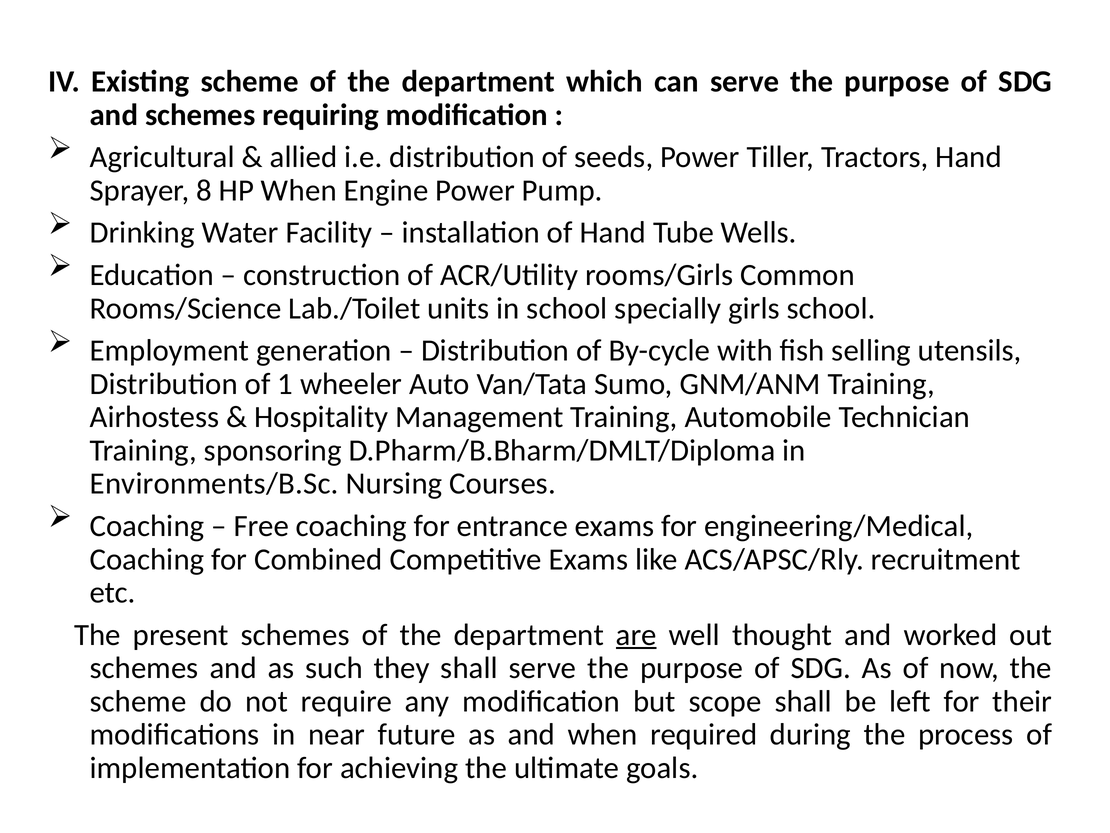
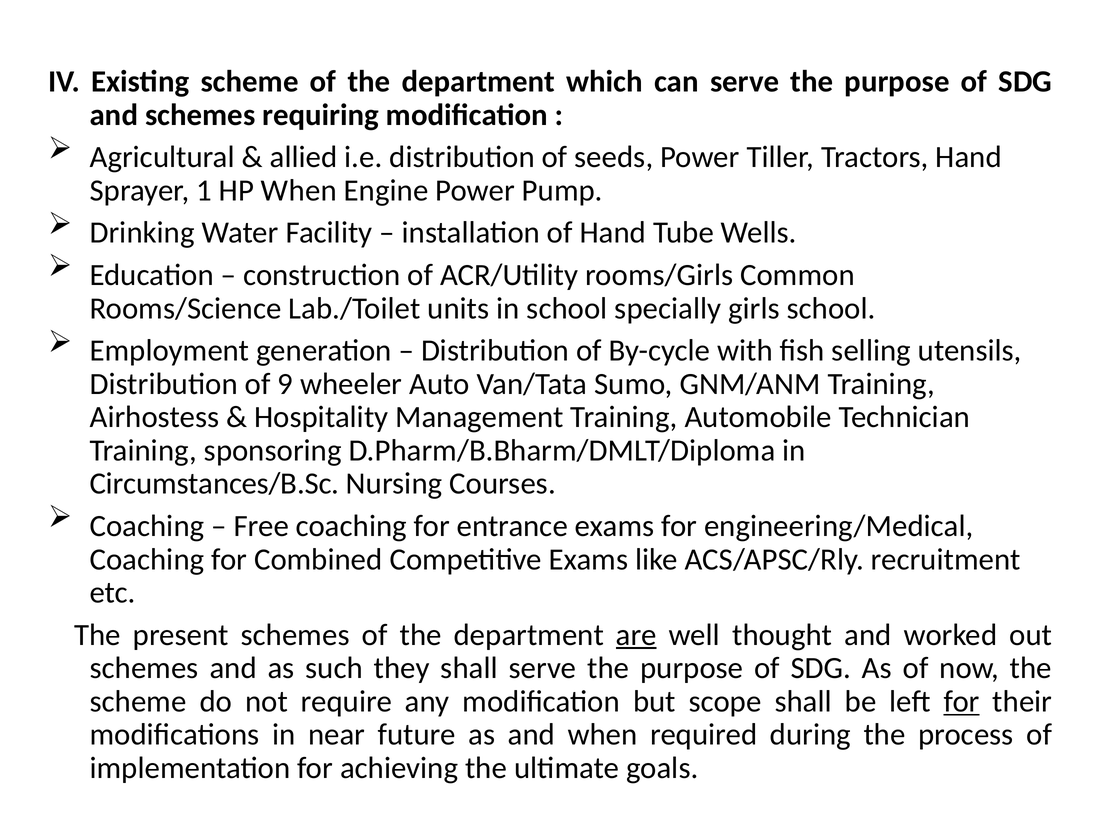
8: 8 -> 1
1: 1 -> 9
Environments/B.Sc: Environments/B.Sc -> Circumstances/B.Sc
for at (962, 701) underline: none -> present
